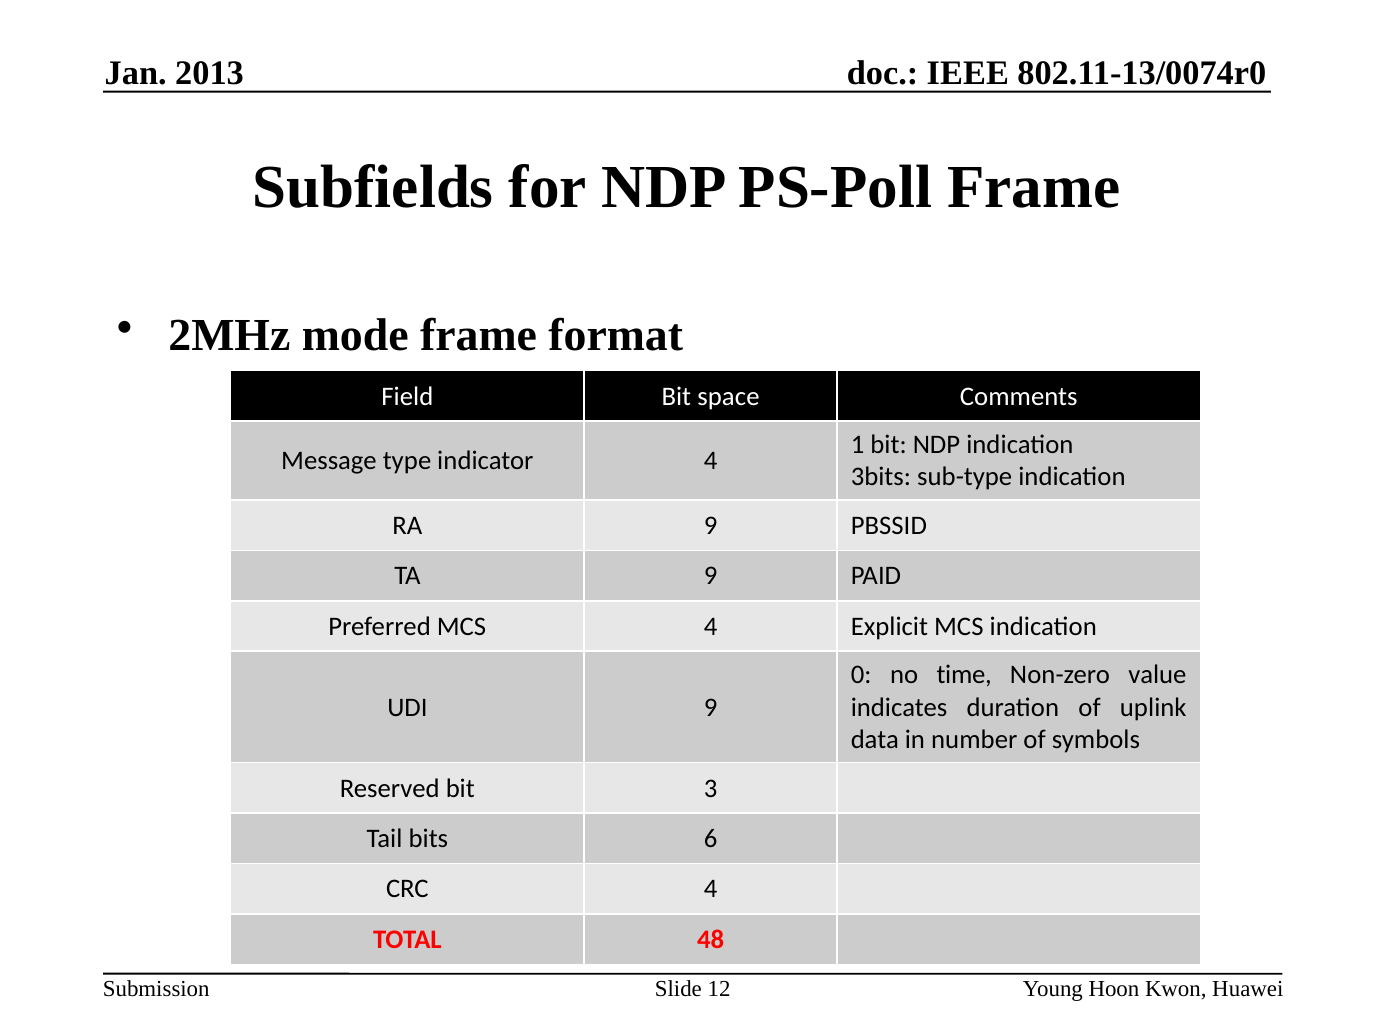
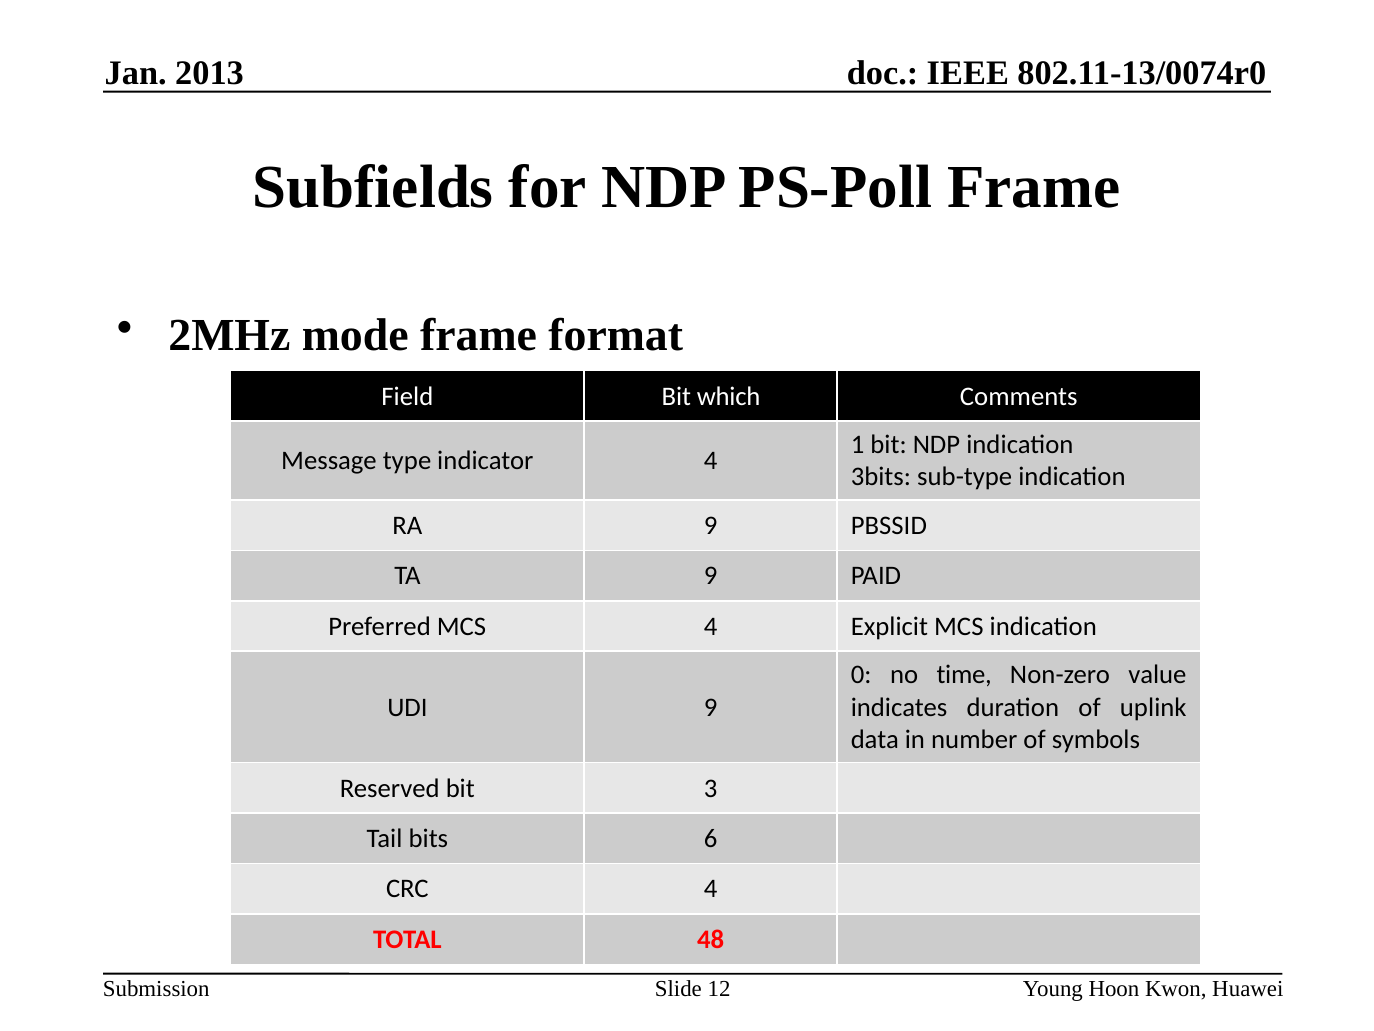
space: space -> which
